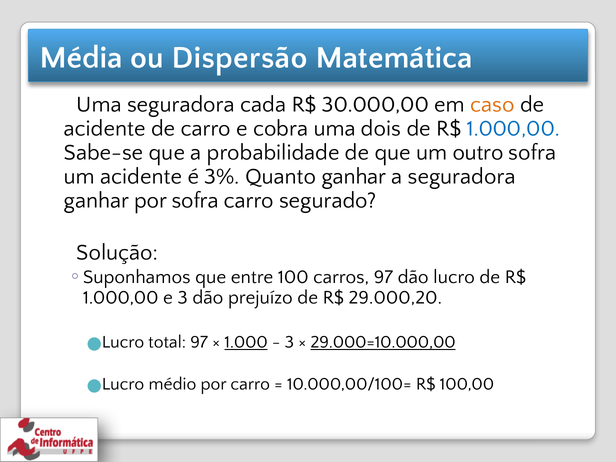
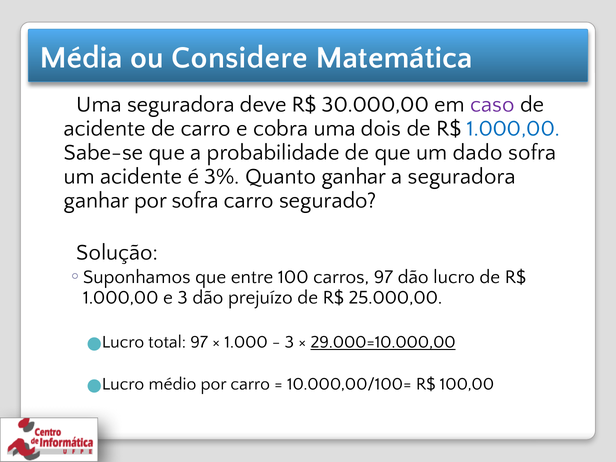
Dispersão: Dispersão -> Considere
cada: cada -> deve
caso colour: orange -> purple
outro: outro -> dado
29.000,20: 29.000,20 -> 25.000,00
1.000 underline: present -> none
